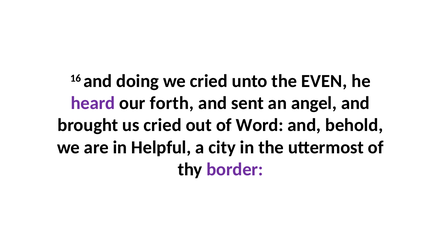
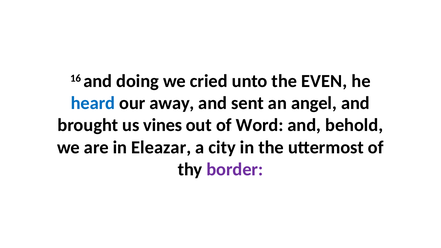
heard colour: purple -> blue
forth: forth -> away
us cried: cried -> vines
Helpful: Helpful -> Eleazar
